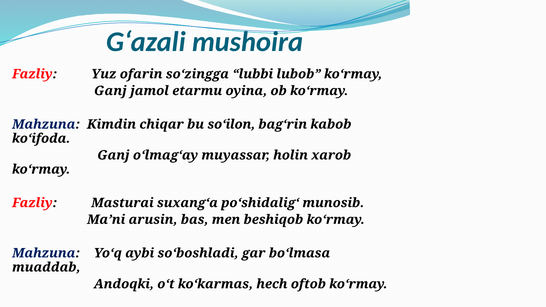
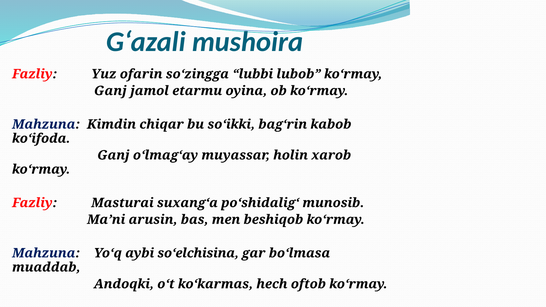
so‘ilon: so‘ilon -> so‘ikki
so‘boshladi: so‘boshladi -> so‘elchisina
